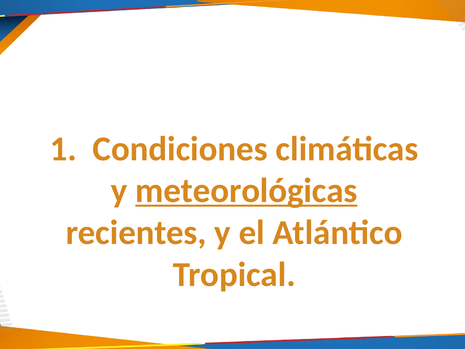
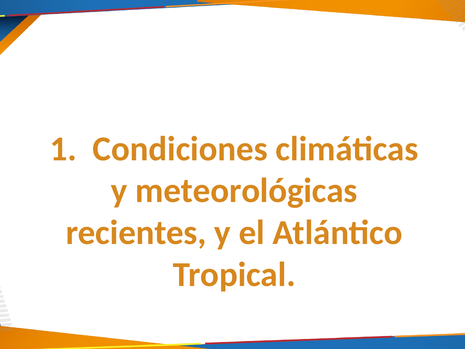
meteorológicas underline: present -> none
